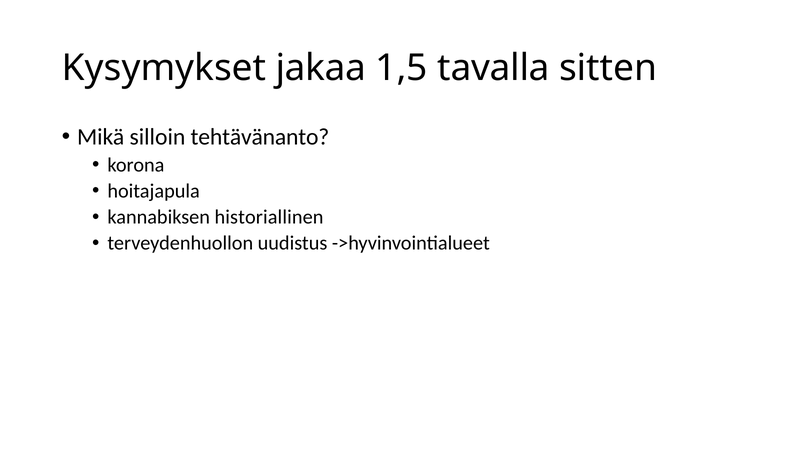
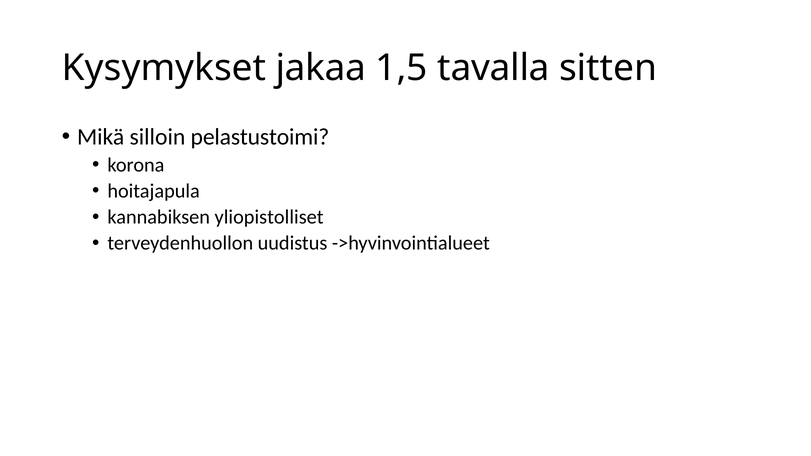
tehtävänanto: tehtävänanto -> pelastustoimi
historiallinen: historiallinen -> yliopistolliset
